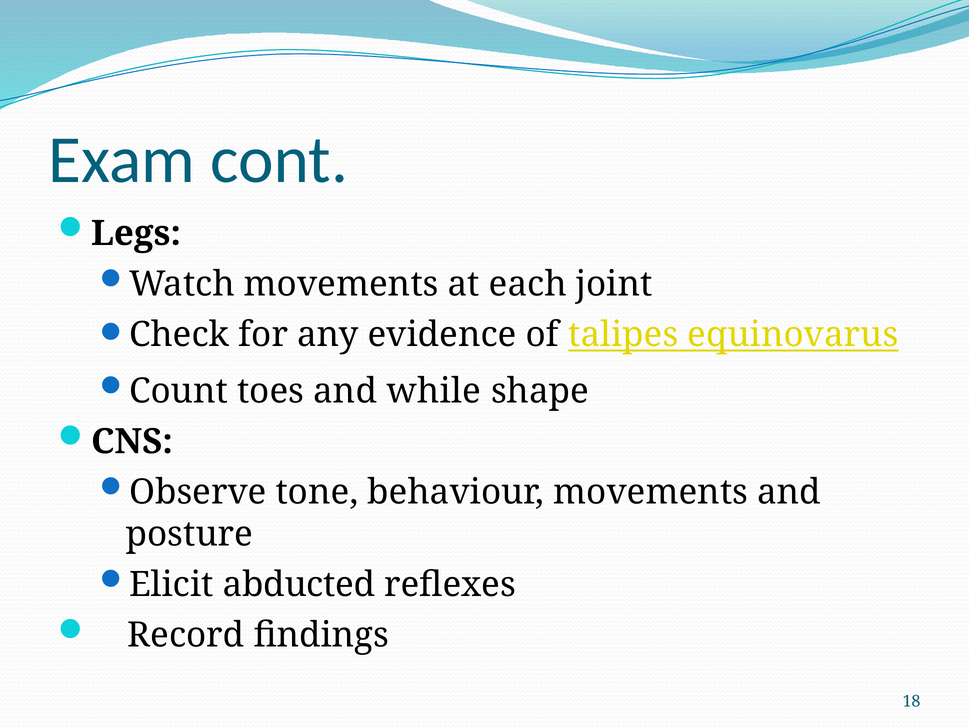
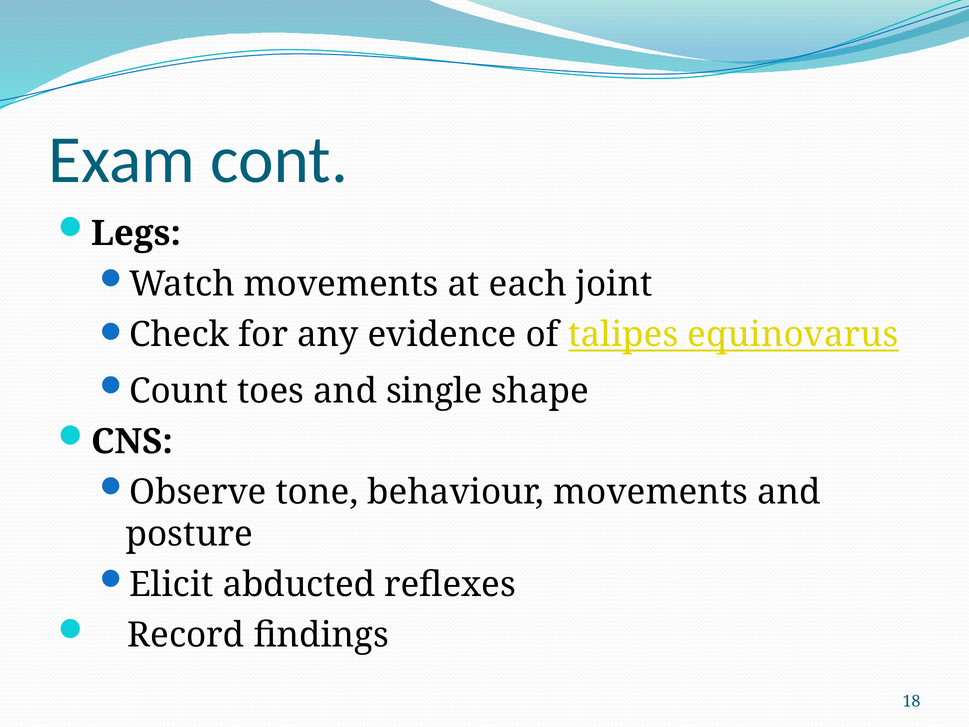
while: while -> single
